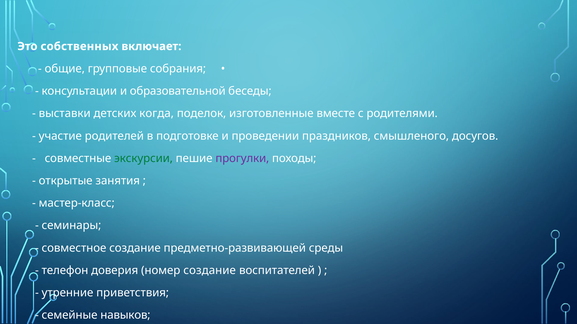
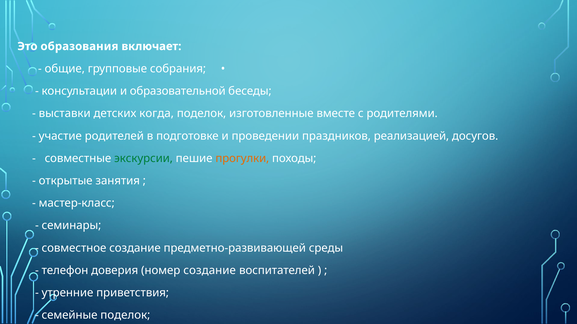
собственных: собственных -> образования
смышленого: смышленого -> реализацией
прогулки colour: purple -> orange
семейные навыков: навыков -> поделок
